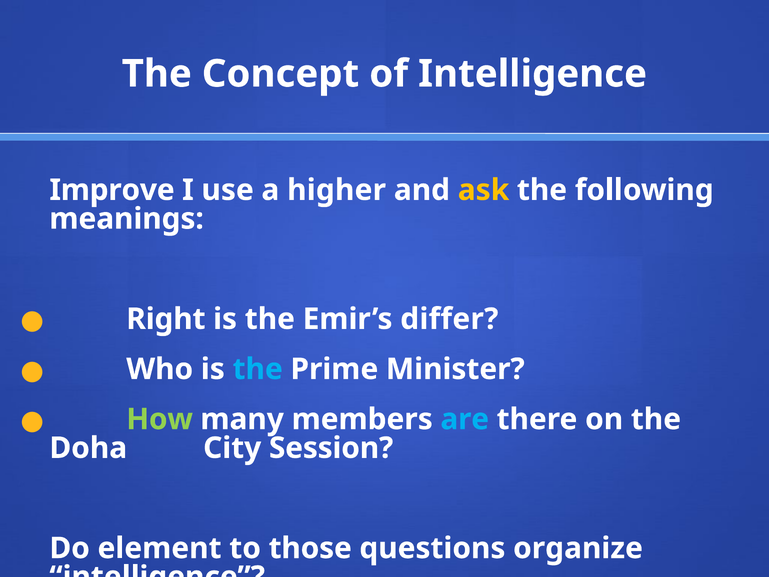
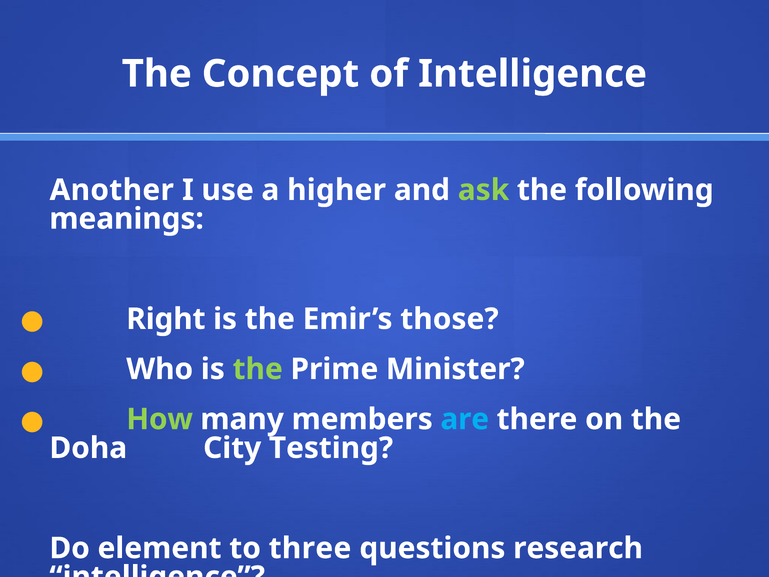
Improve: Improve -> Another
ask colour: yellow -> light green
differ: differ -> those
the at (258, 369) colour: light blue -> light green
Session: Session -> Testing
those: those -> three
organize: organize -> research
